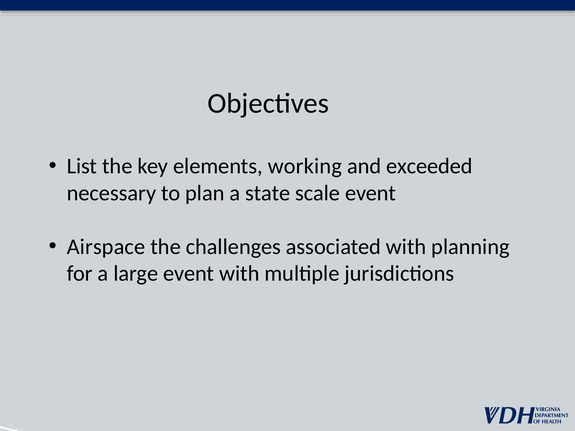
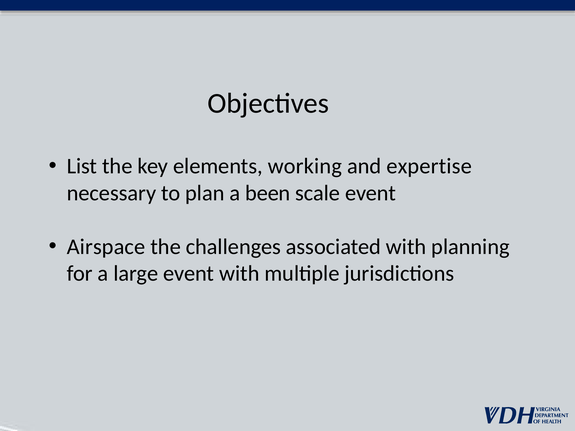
exceeded: exceeded -> expertise
state: state -> been
